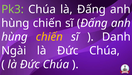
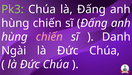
chiến colour: yellow -> pink
